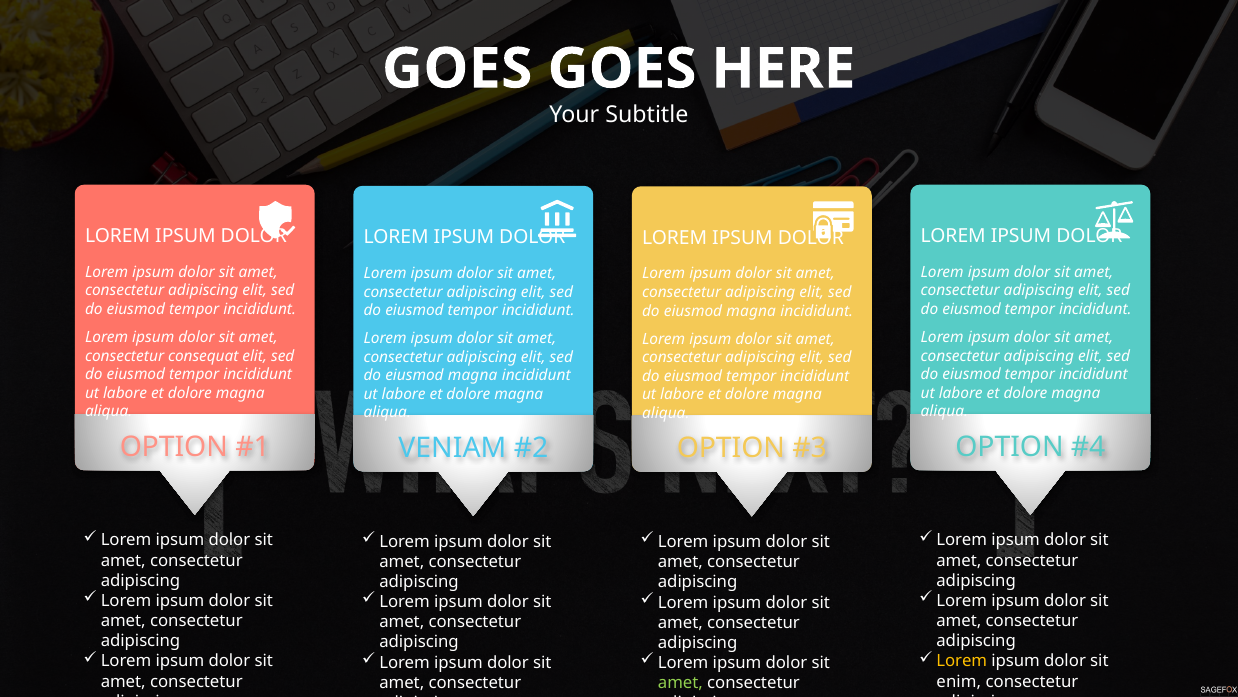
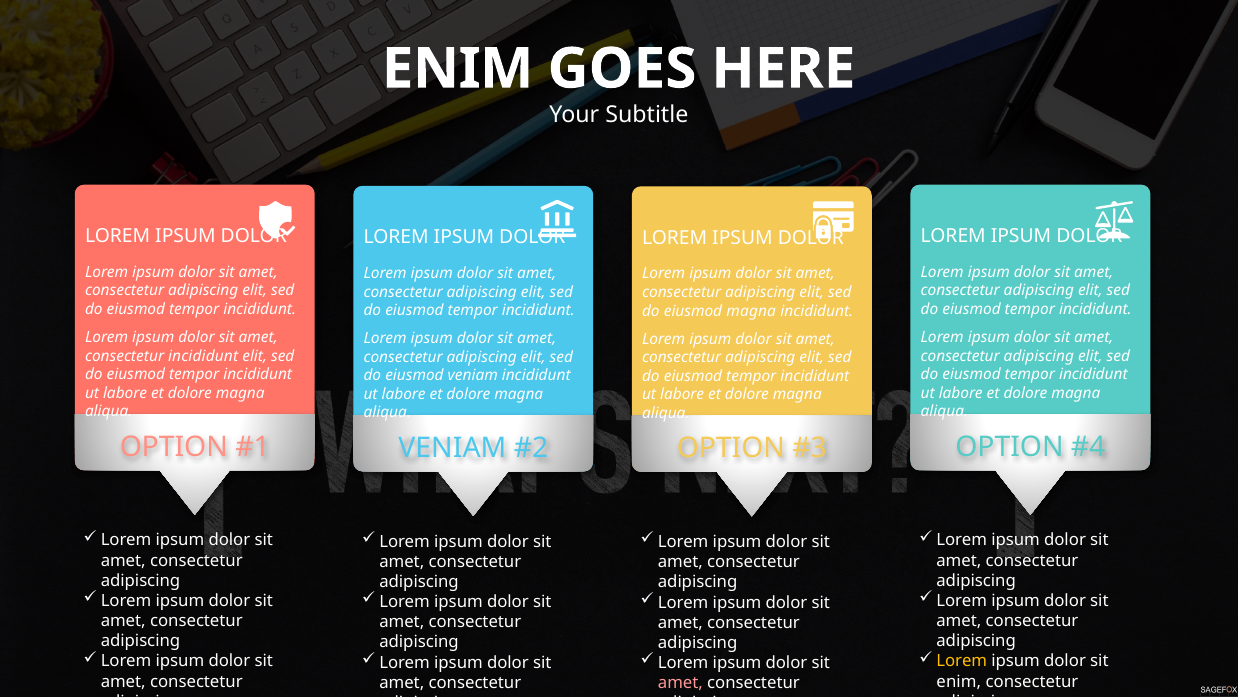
GOES at (457, 69): GOES -> ENIM
consectetur consequat: consequat -> incididunt
magna at (473, 375): magna -> veniam
amet at (680, 683) colour: light green -> pink
